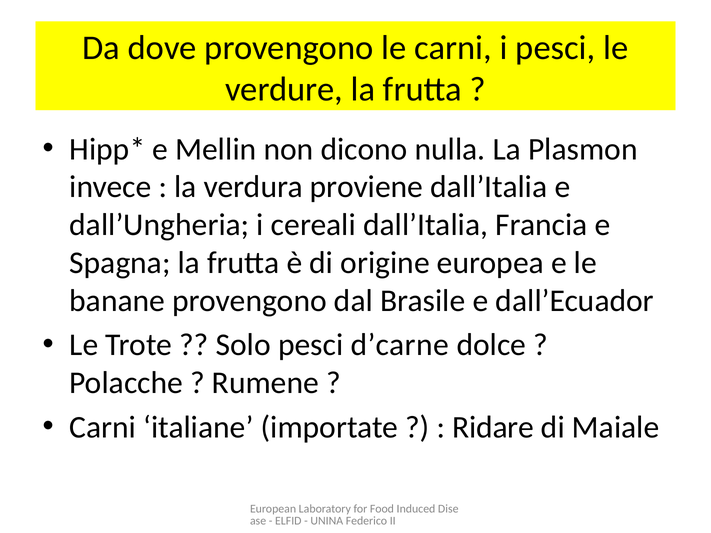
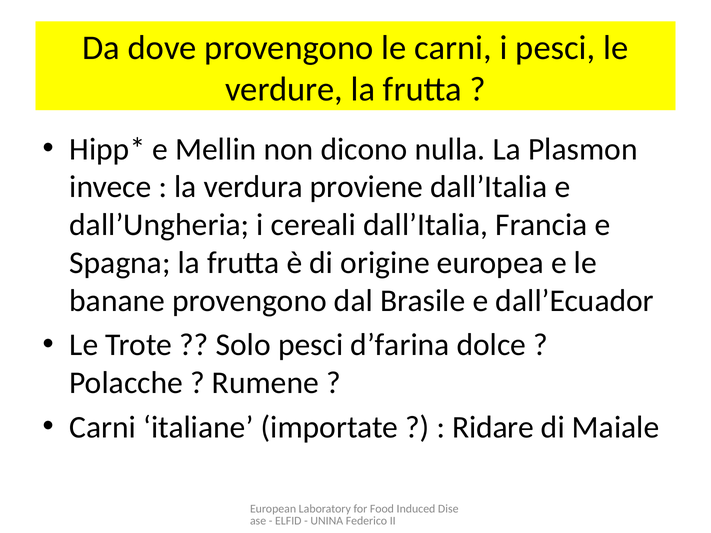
d’carne: d’carne -> d’farina
